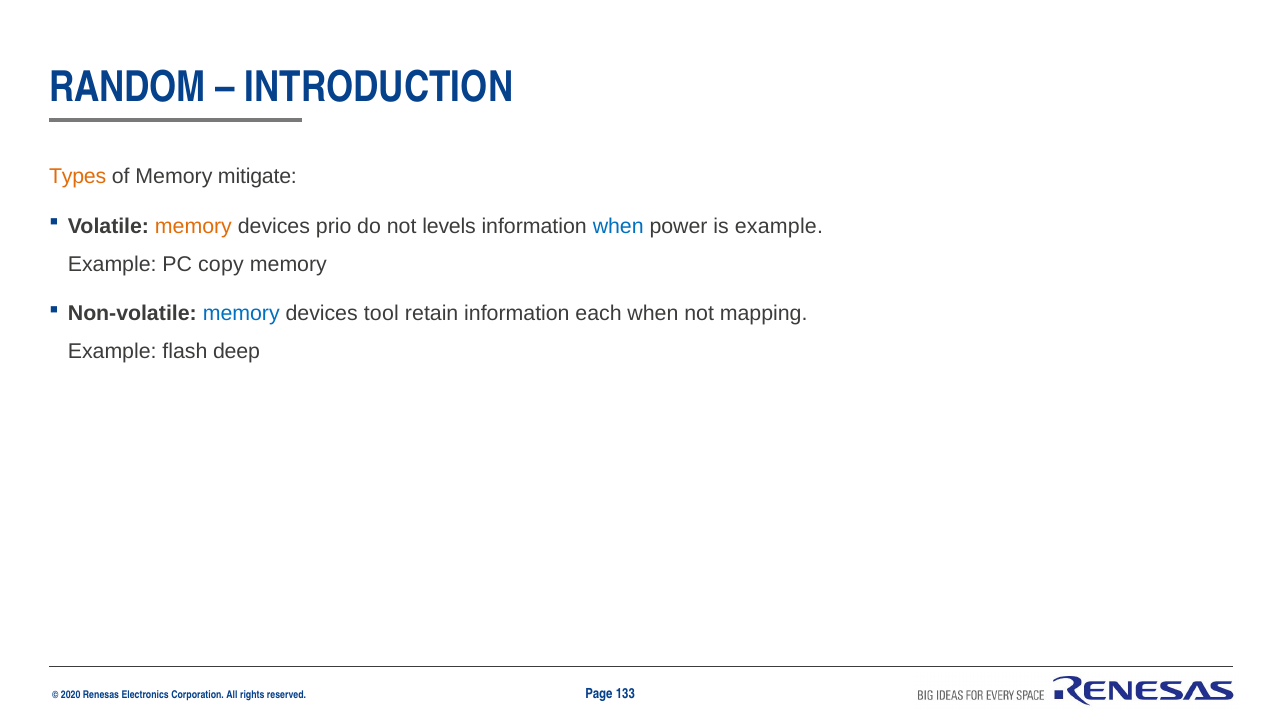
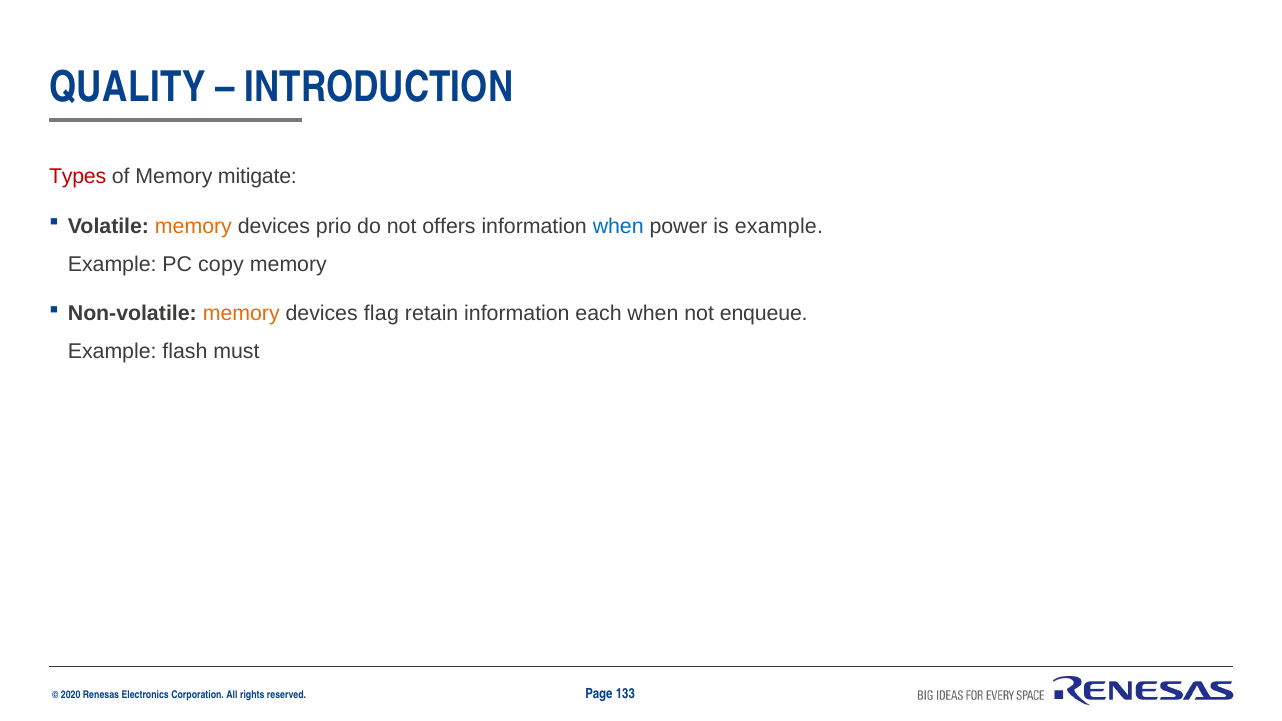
RANDOM: RANDOM -> QUALITY
Types colour: orange -> red
levels: levels -> offers
memory at (241, 314) colour: blue -> orange
tool: tool -> flag
mapping: mapping -> enqueue
deep: deep -> must
